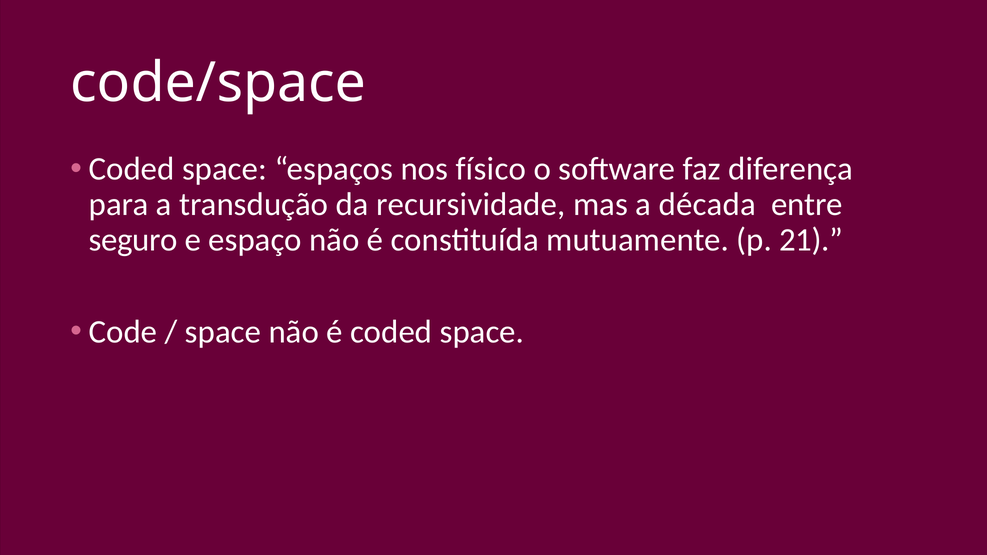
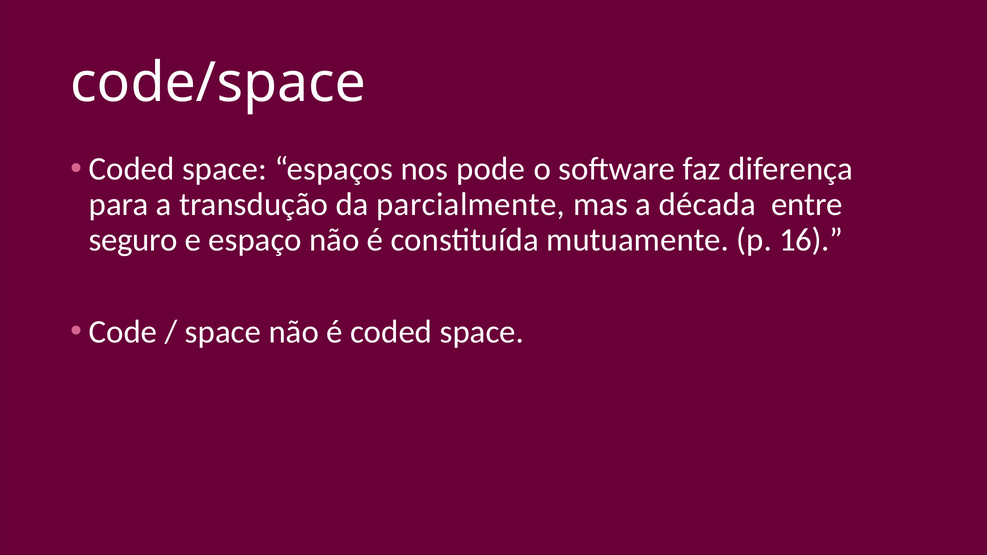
físico: físico -> pode
recursividade: recursividade -> parcialmente
21: 21 -> 16
